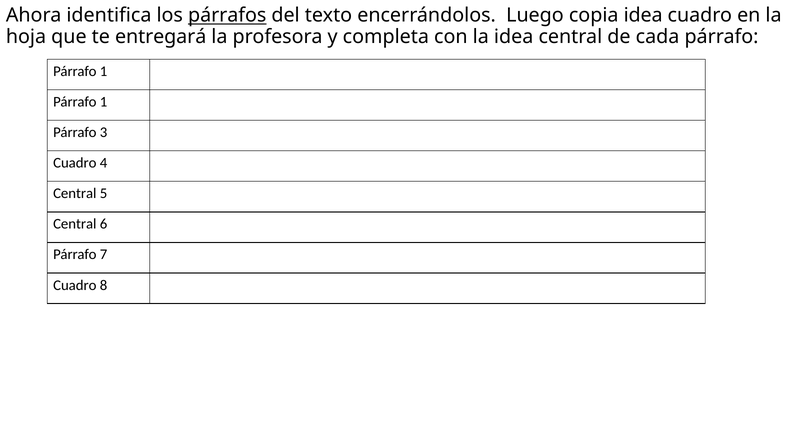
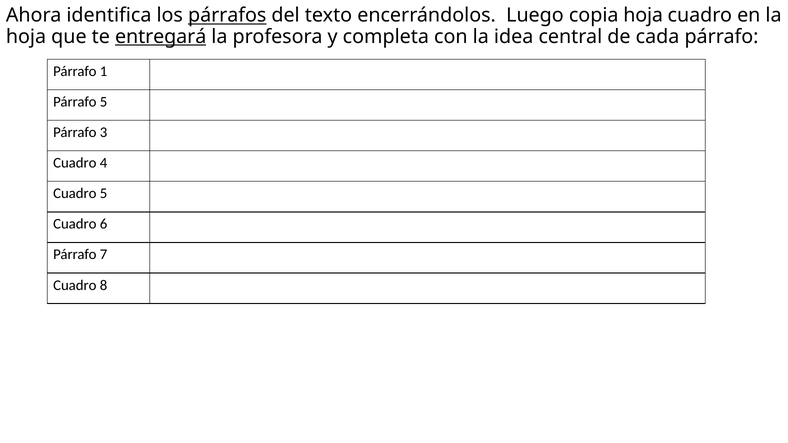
copia idea: idea -> hoja
entregará underline: none -> present
1 at (104, 102): 1 -> 5
Central at (75, 194): Central -> Cuadro
Central at (75, 224): Central -> Cuadro
